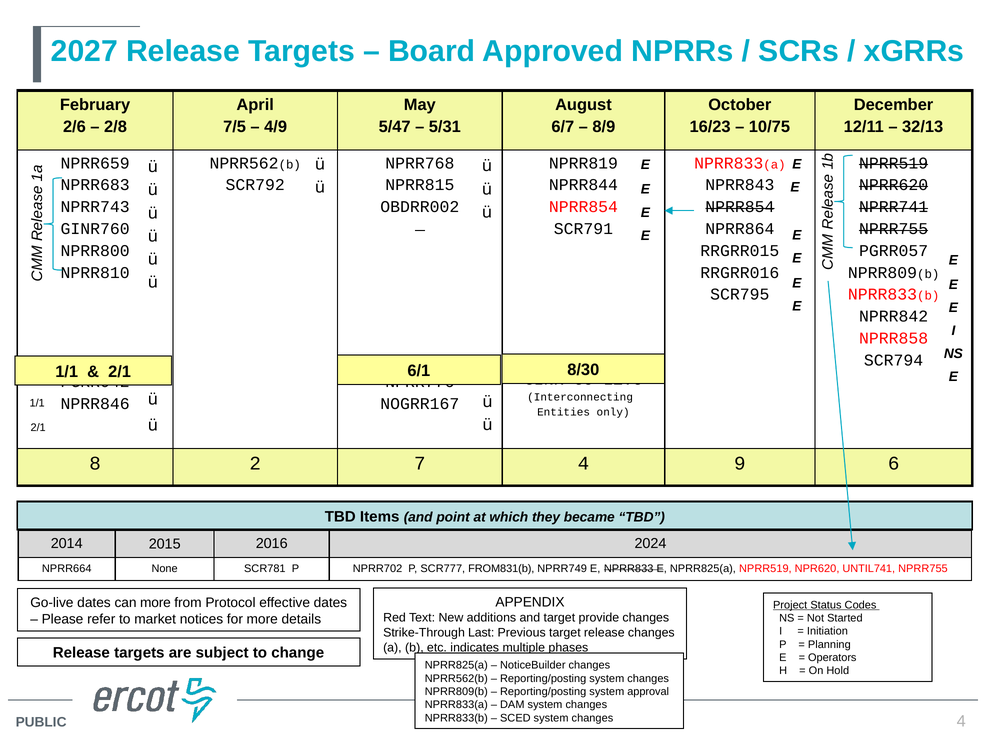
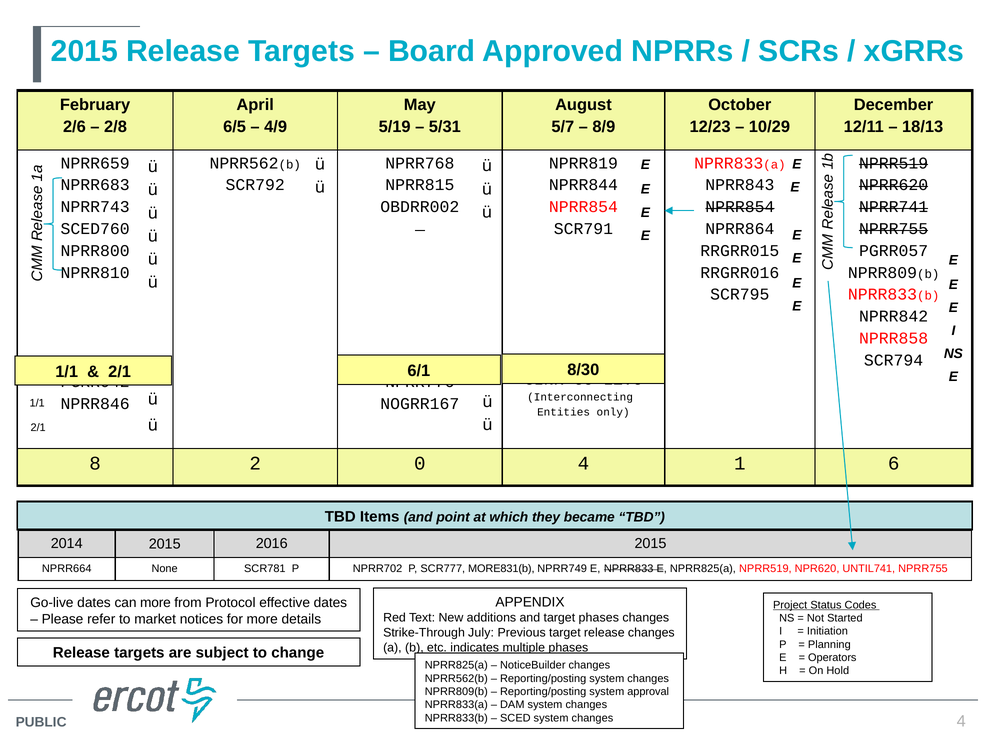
2027 at (84, 51): 2027 -> 2015
7/5: 7/5 -> 6/5
5/47: 5/47 -> 5/19
6/7: 6/7 -> 5/7
16/23: 16/23 -> 12/23
10/75: 10/75 -> 10/29
32/13: 32/13 -> 18/13
GINR760: GINR760 -> SCED760
7: 7 -> 0
4 9: 9 -> 1
2016 2024: 2024 -> 2015
FROM831(b: FROM831(b -> MORE831(b
target provide: provide -> phases
Last: Last -> July
